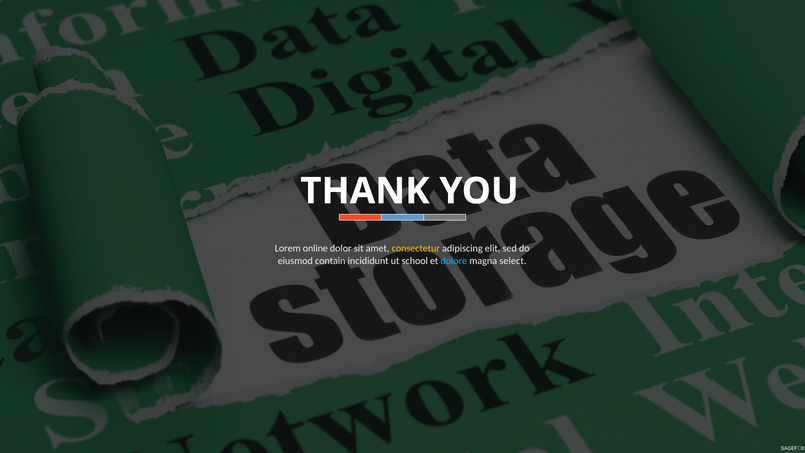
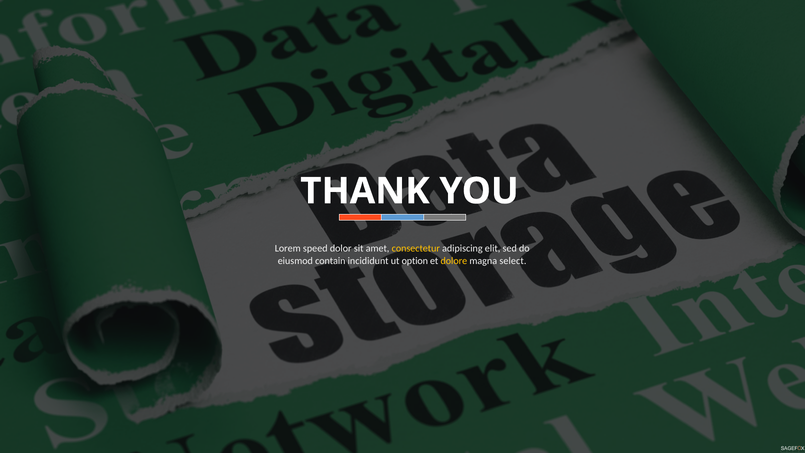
online: online -> speed
school: school -> option
dolore colour: light blue -> yellow
